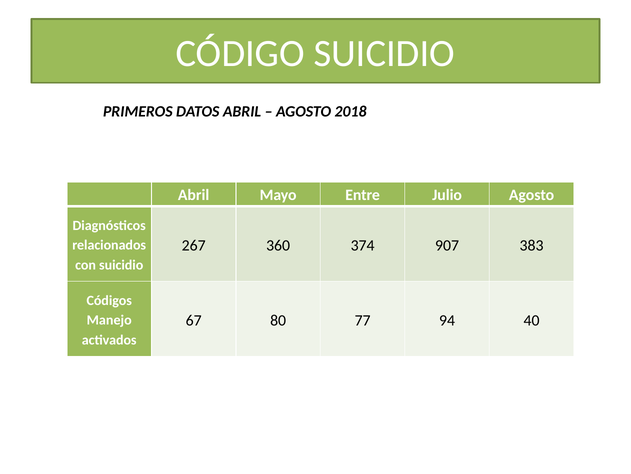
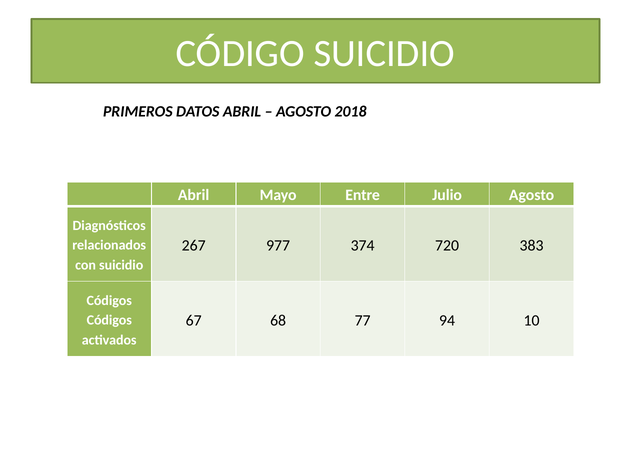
360: 360 -> 977
907: 907 -> 720
80: 80 -> 68
40: 40 -> 10
Manejo at (109, 320): Manejo -> Códigos
